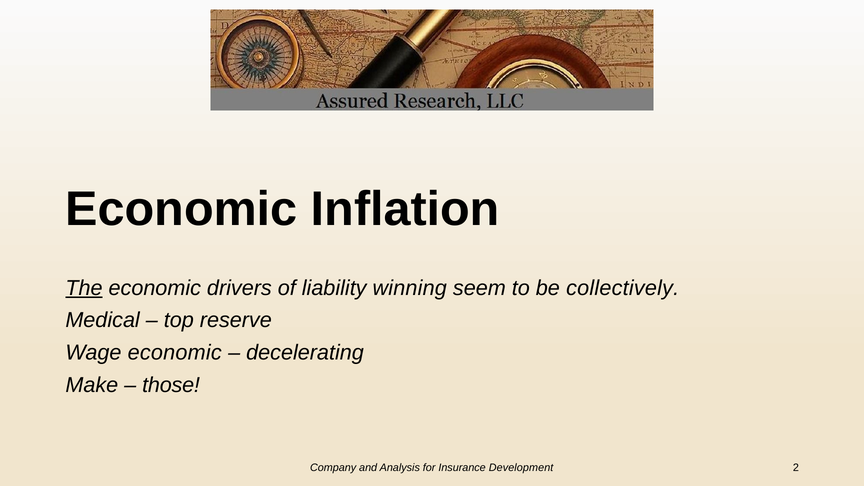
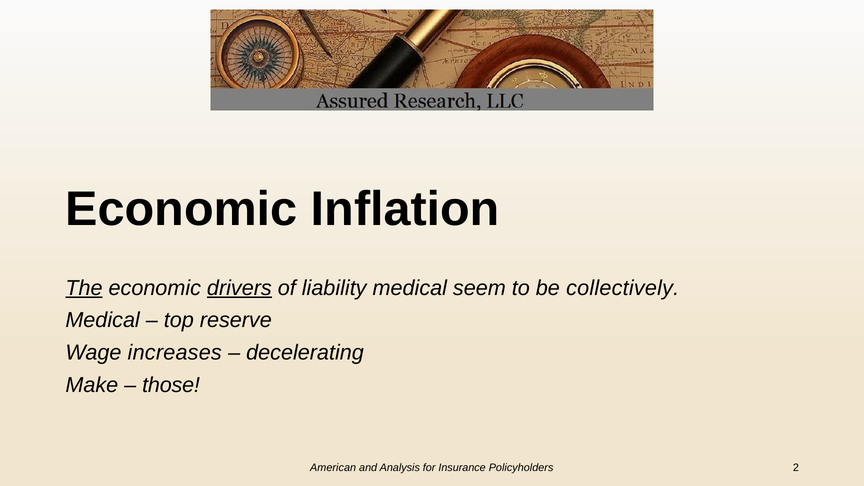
drivers underline: none -> present
liability winning: winning -> medical
Wage economic: economic -> increases
Company: Company -> American
Development: Development -> Policyholders
